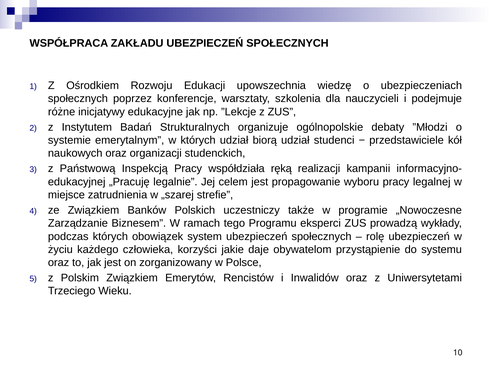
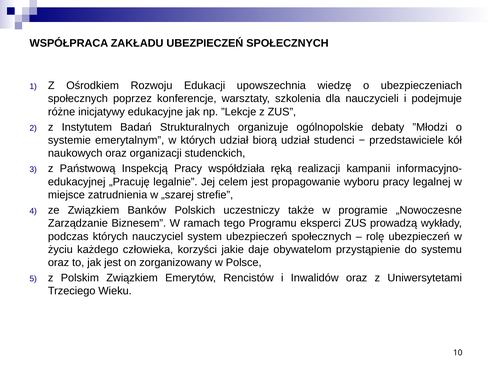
obowiązek: obowiązek -> nauczyciel
